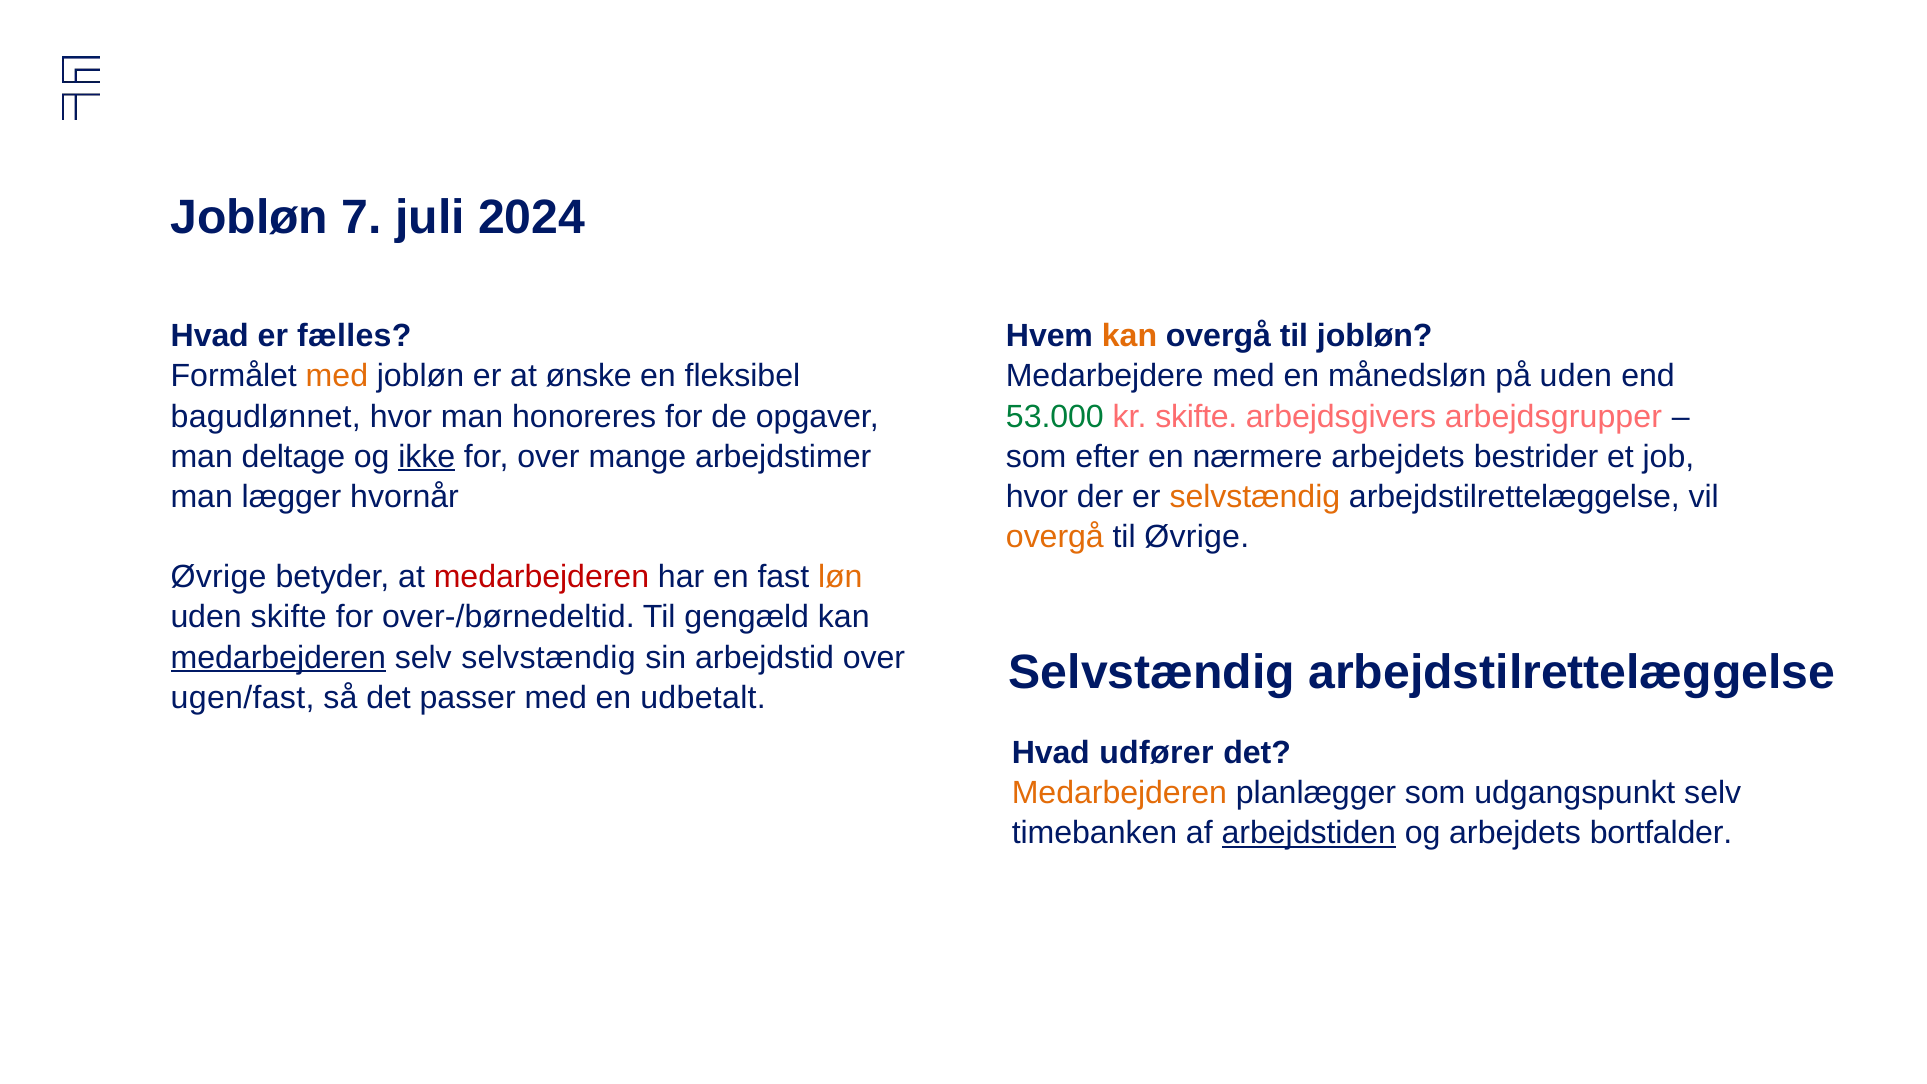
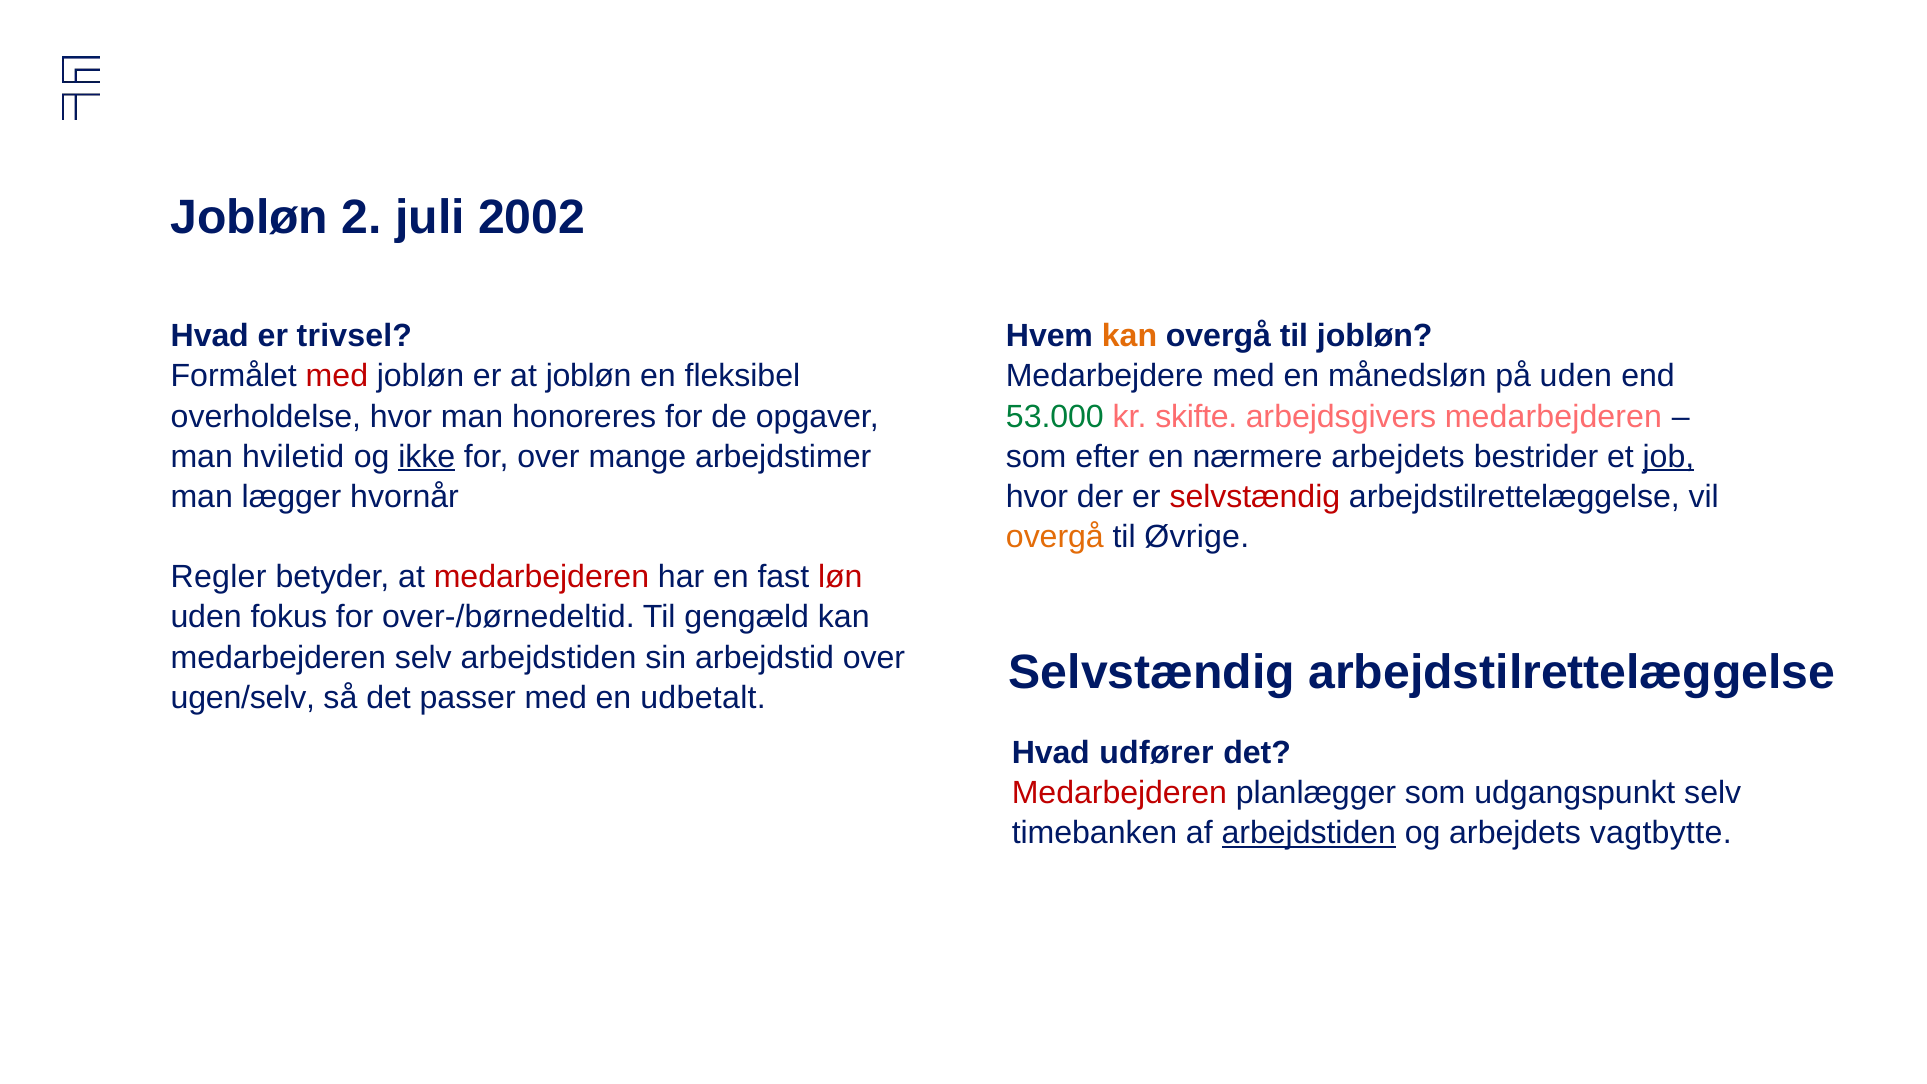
7: 7 -> 2
2024: 2024 -> 2002
fælles: fælles -> trivsel
med at (337, 376) colour: orange -> red
at ønske: ønske -> jobløn
bagudlønnet: bagudlønnet -> overholdelse
arbejdsgivers arbejdsgrupper: arbejdsgrupper -> medarbejderen
deltage: deltage -> hviletid
job underline: none -> present
selvstændig at (1255, 497) colour: orange -> red
Øvrige at (219, 577): Øvrige -> Regler
løn colour: orange -> red
uden skifte: skifte -> fokus
medarbejderen at (278, 657) underline: present -> none
selv selvstændig: selvstændig -> arbejdstiden
ugen/fast: ugen/fast -> ugen/selv
Medarbejderen at (1119, 793) colour: orange -> red
bortfalder: bortfalder -> vagtbytte
